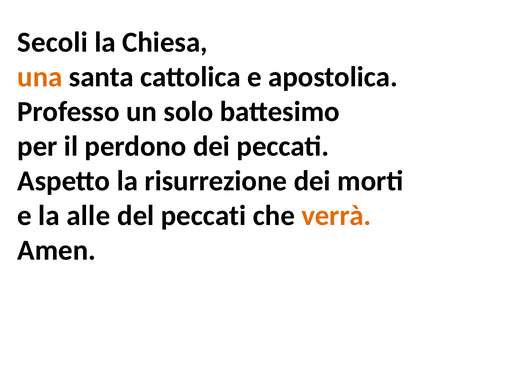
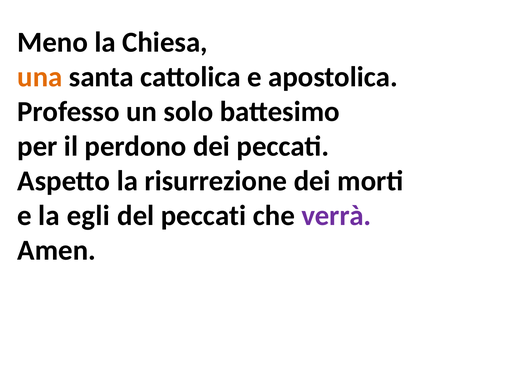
Secoli: Secoli -> Meno
alle: alle -> egli
verrà colour: orange -> purple
